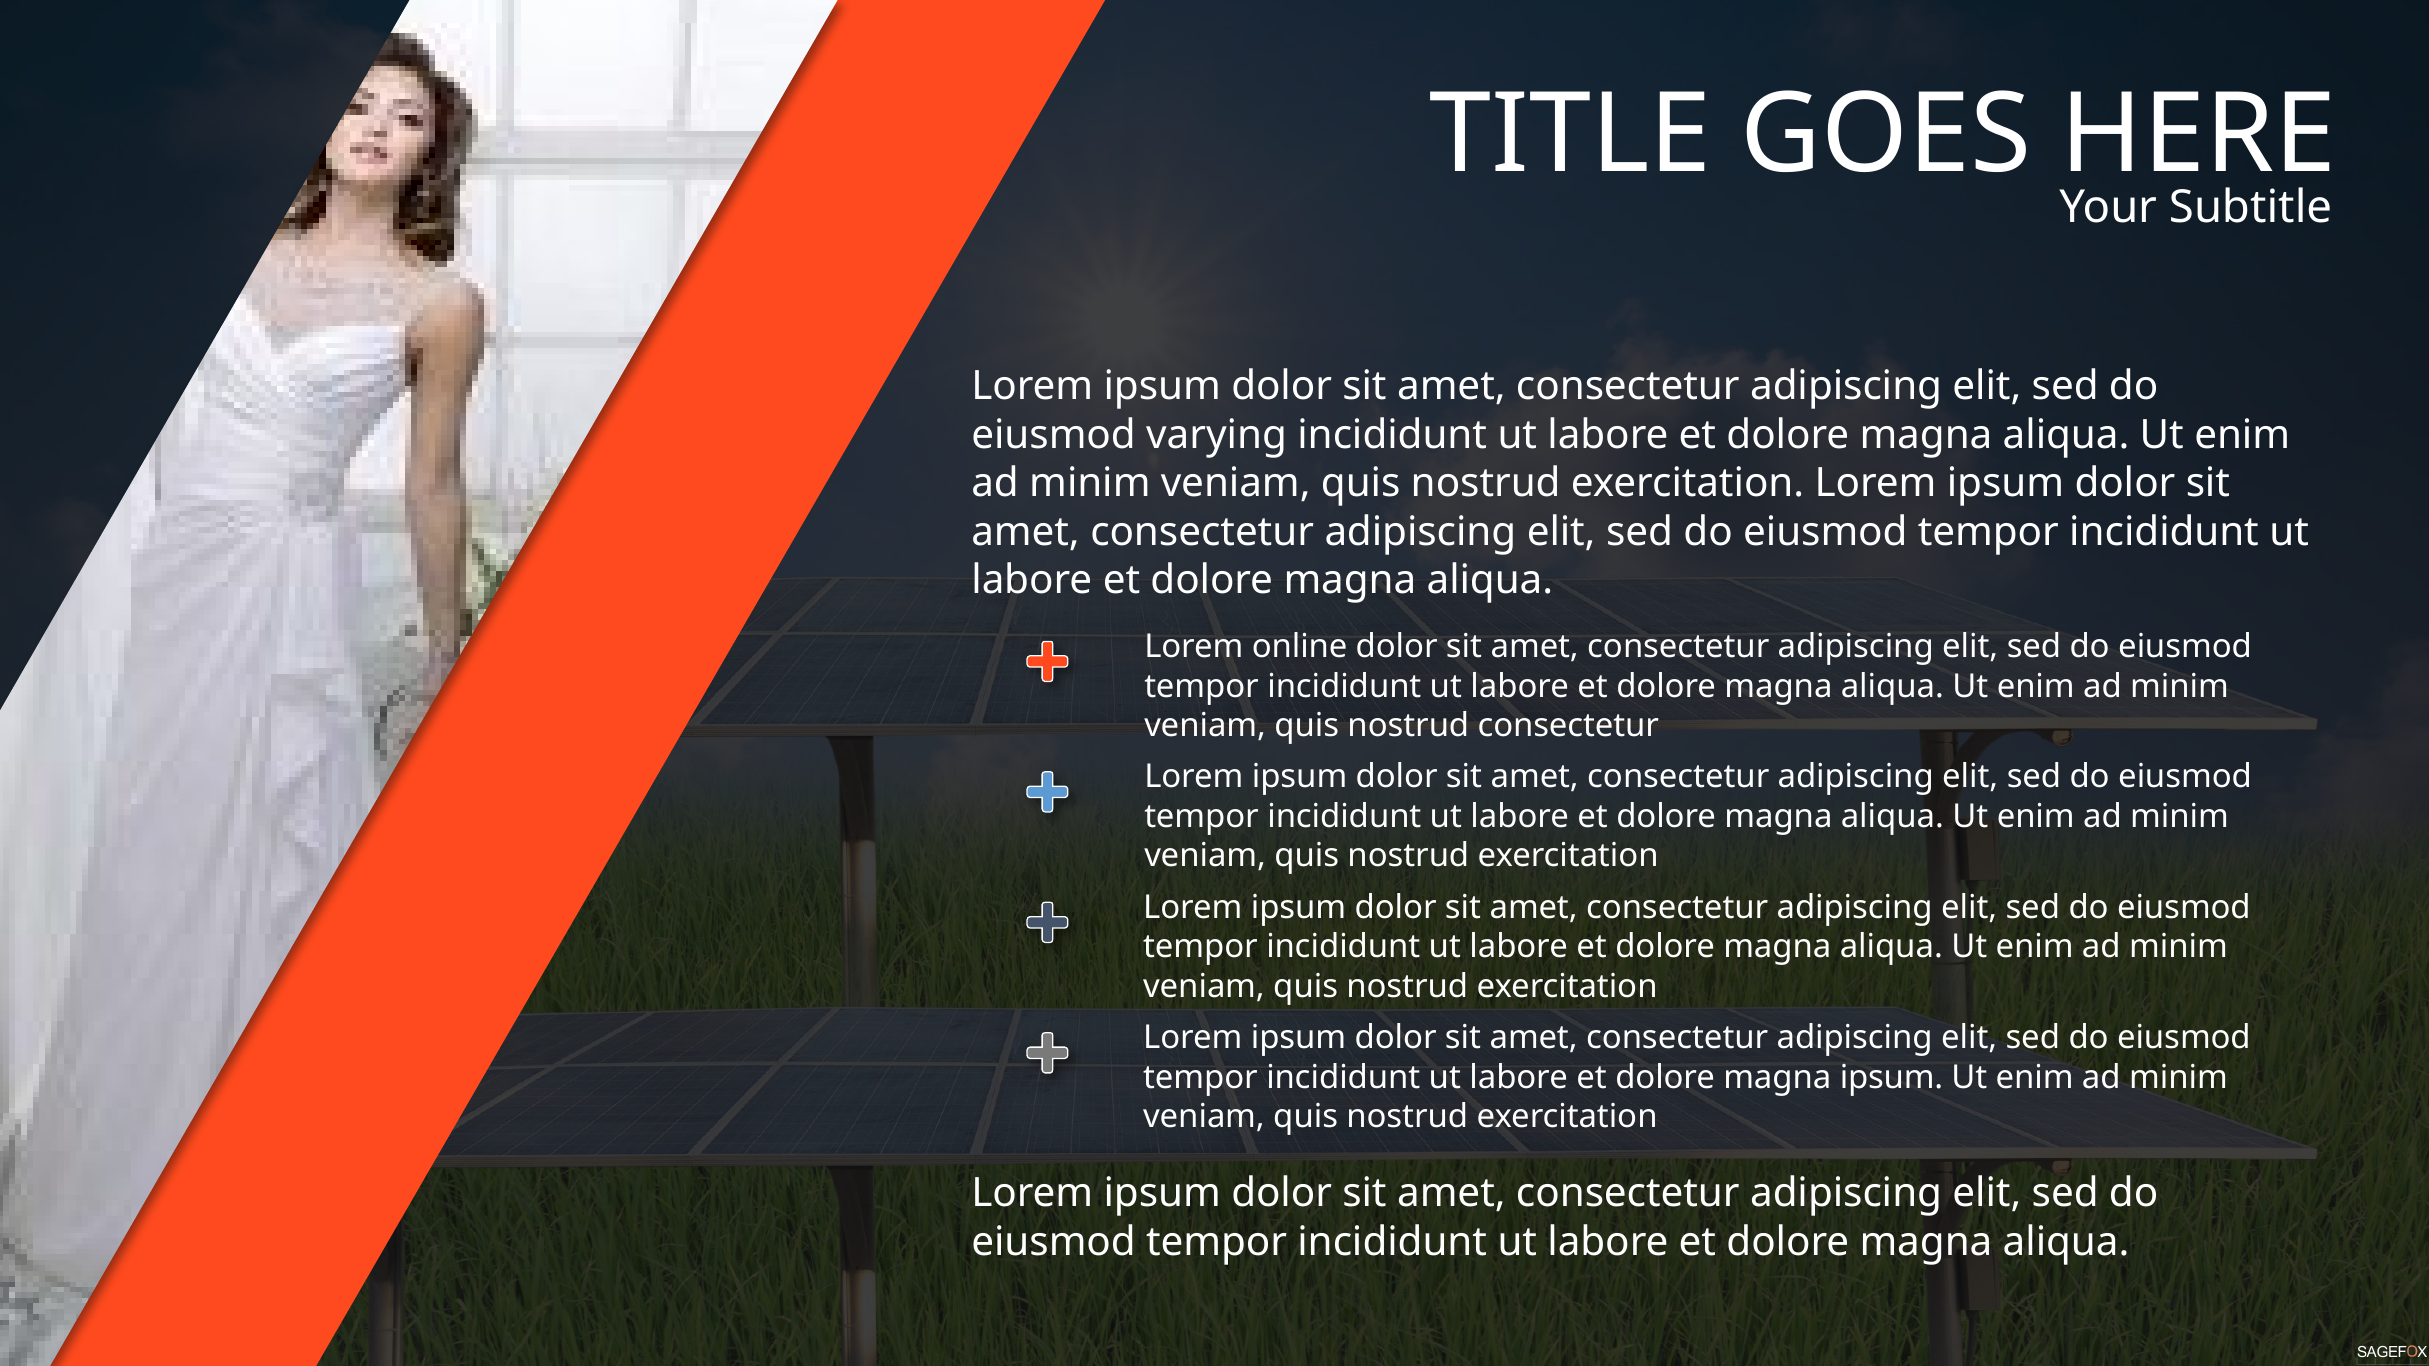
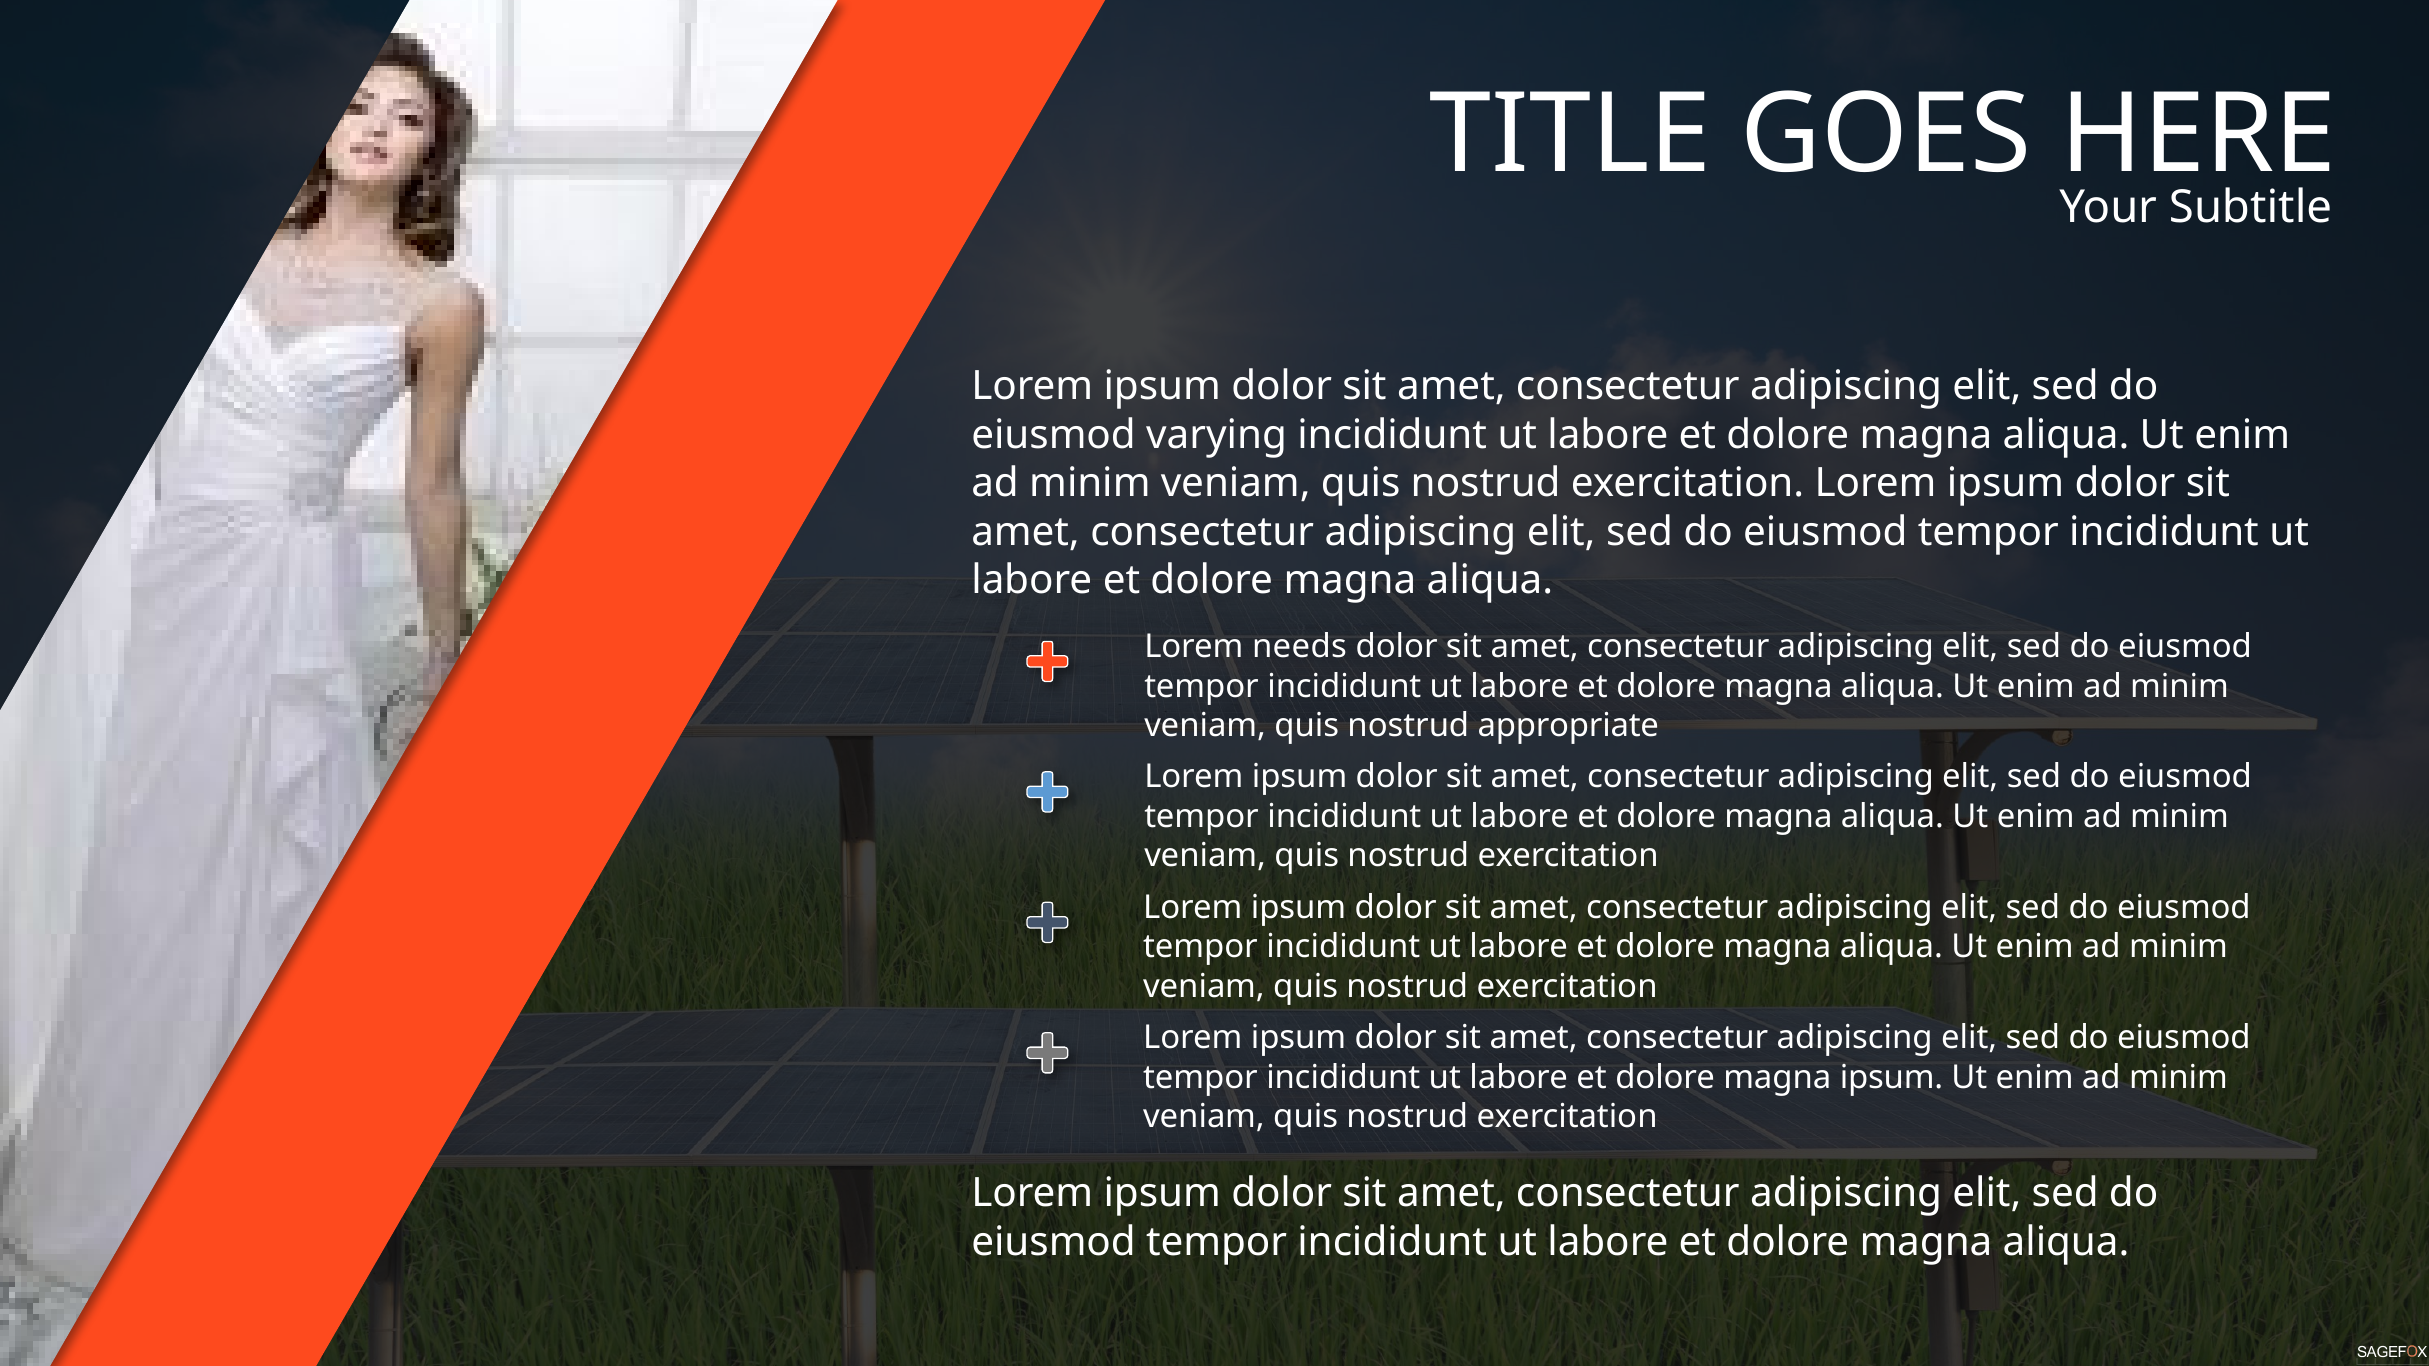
online: online -> needs
nostrud consectetur: consectetur -> appropriate
